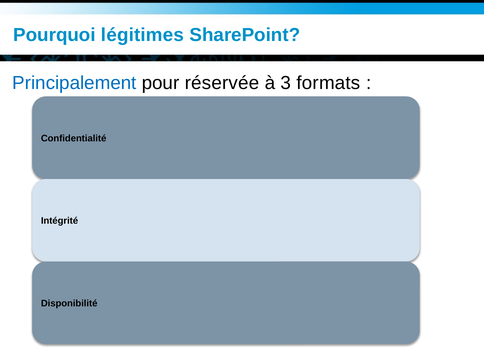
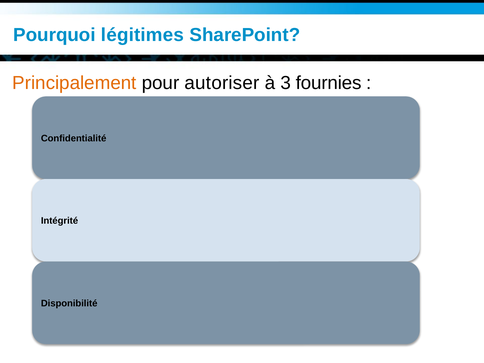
Principalement colour: blue -> orange
réservée: réservée -> autoriser
formats: formats -> fournies
